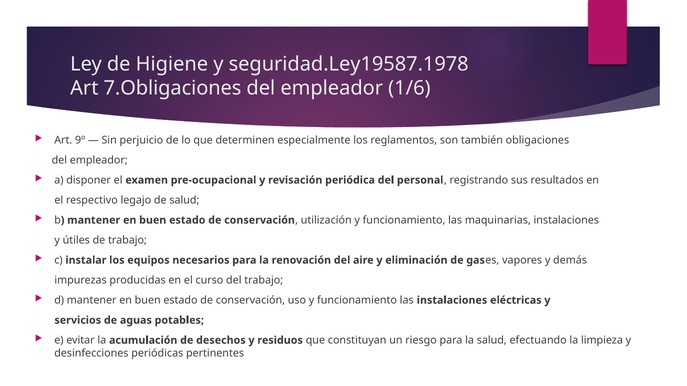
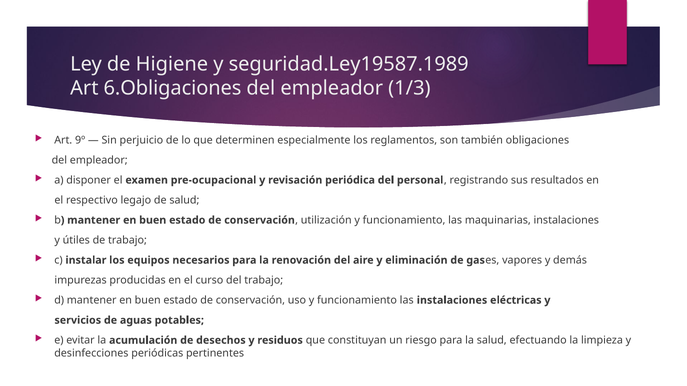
seguridad.Ley19587.1978: seguridad.Ley19587.1978 -> seguridad.Ley19587.1989
7.Obligaciones: 7.Obligaciones -> 6.Obligaciones
1/6: 1/6 -> 1/3
